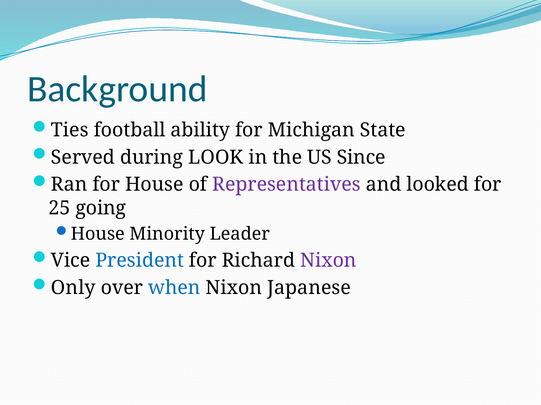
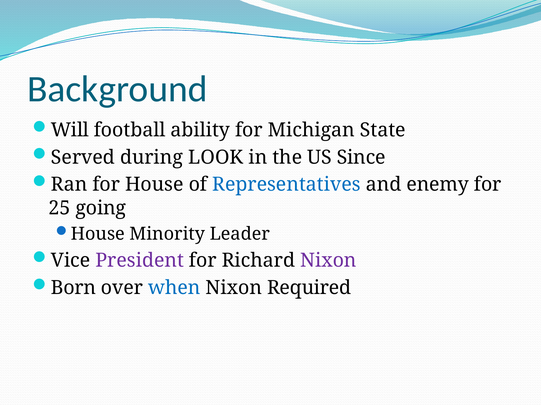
Ties: Ties -> Will
Representatives colour: purple -> blue
looked: looked -> enemy
President colour: blue -> purple
Only: Only -> Born
Japanese: Japanese -> Required
